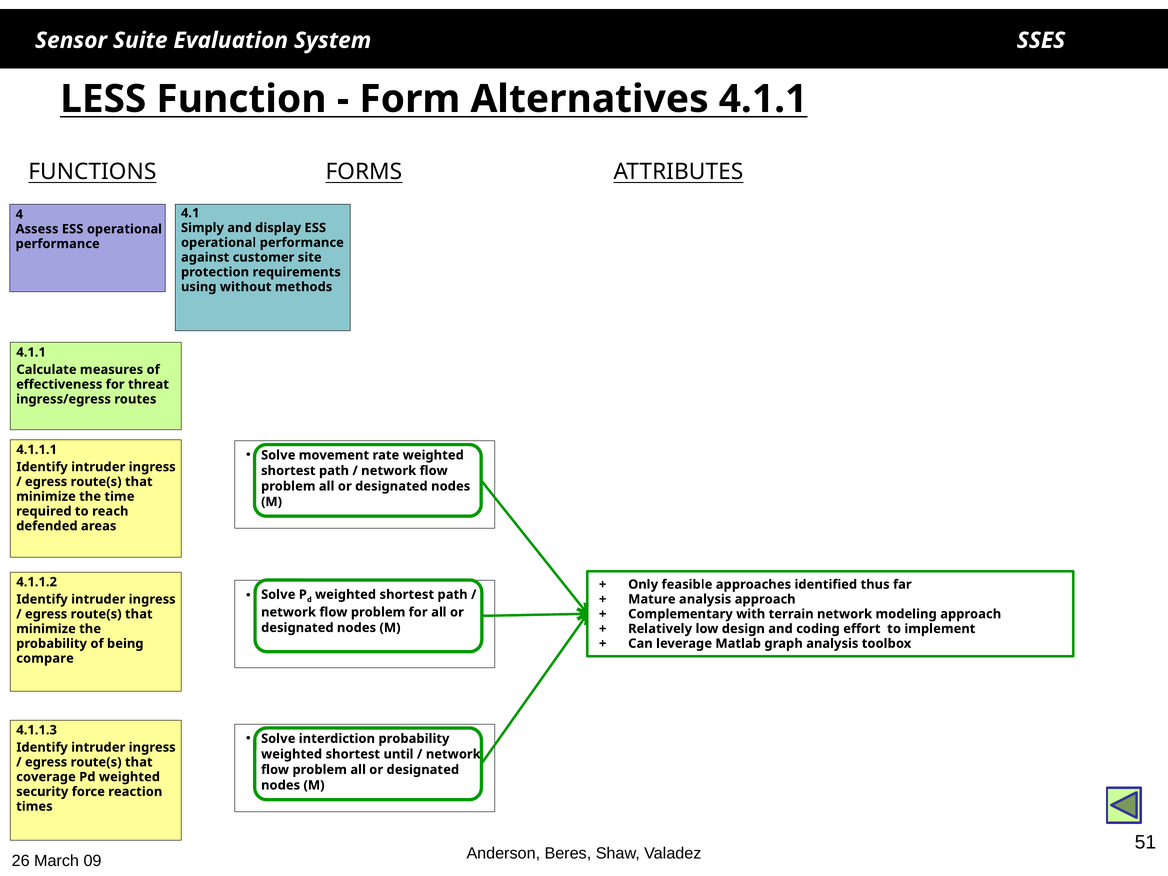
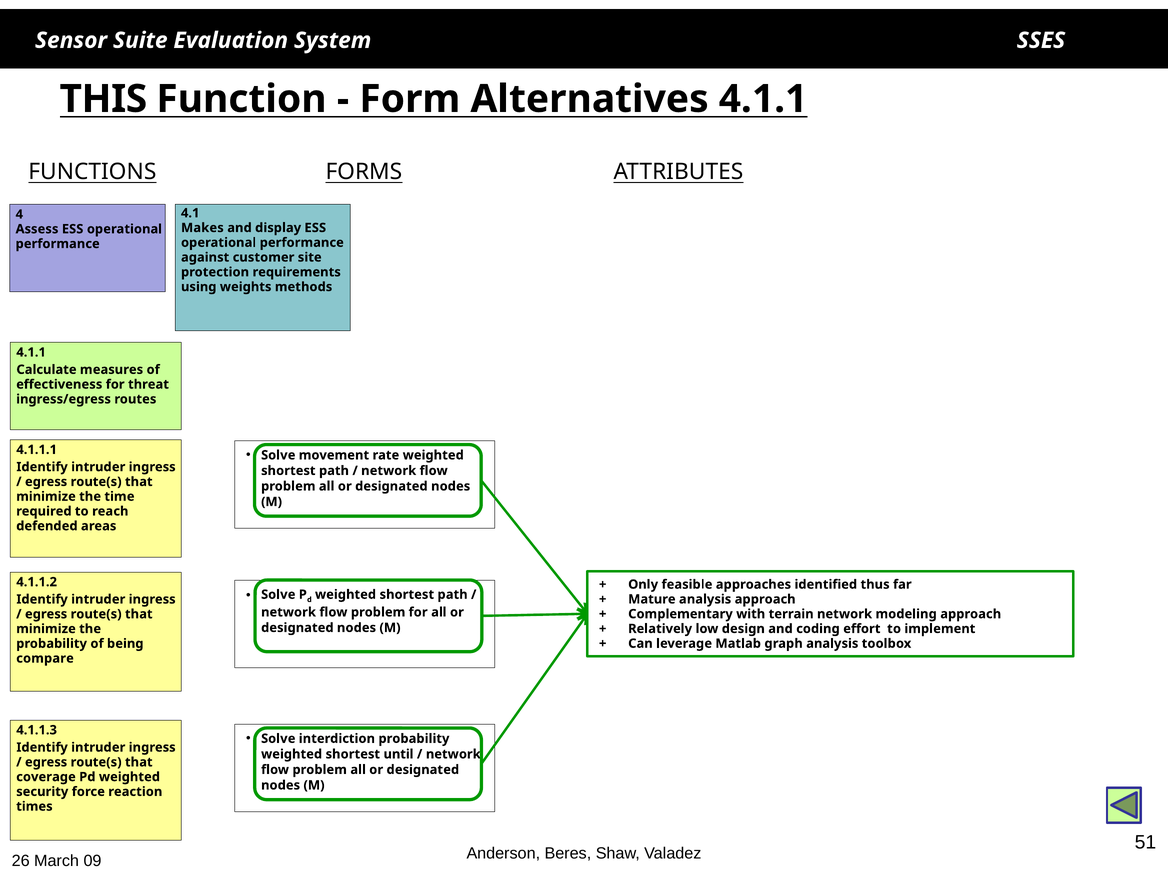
LESS: LESS -> THIS
Simply: Simply -> Makes
without: without -> weights
